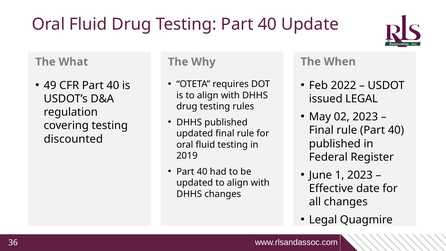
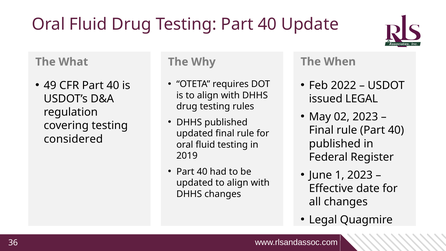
discounted: discounted -> considered
